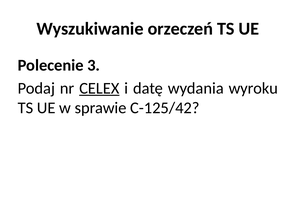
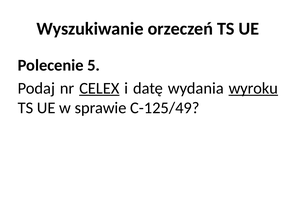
3: 3 -> 5
wyroku underline: none -> present
C-125/42: C-125/42 -> C-125/49
